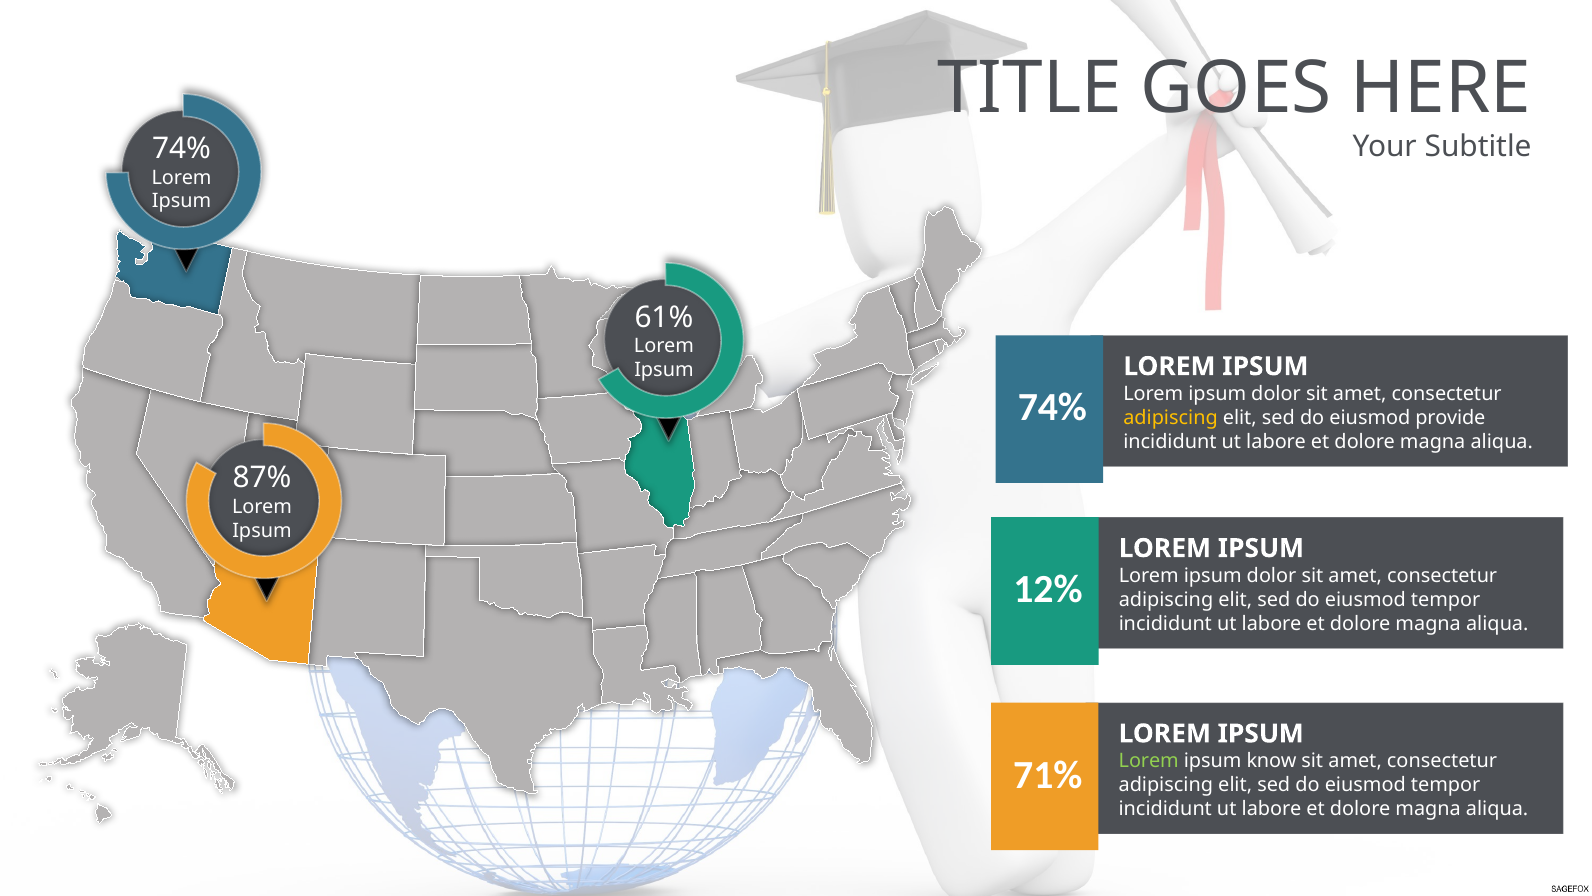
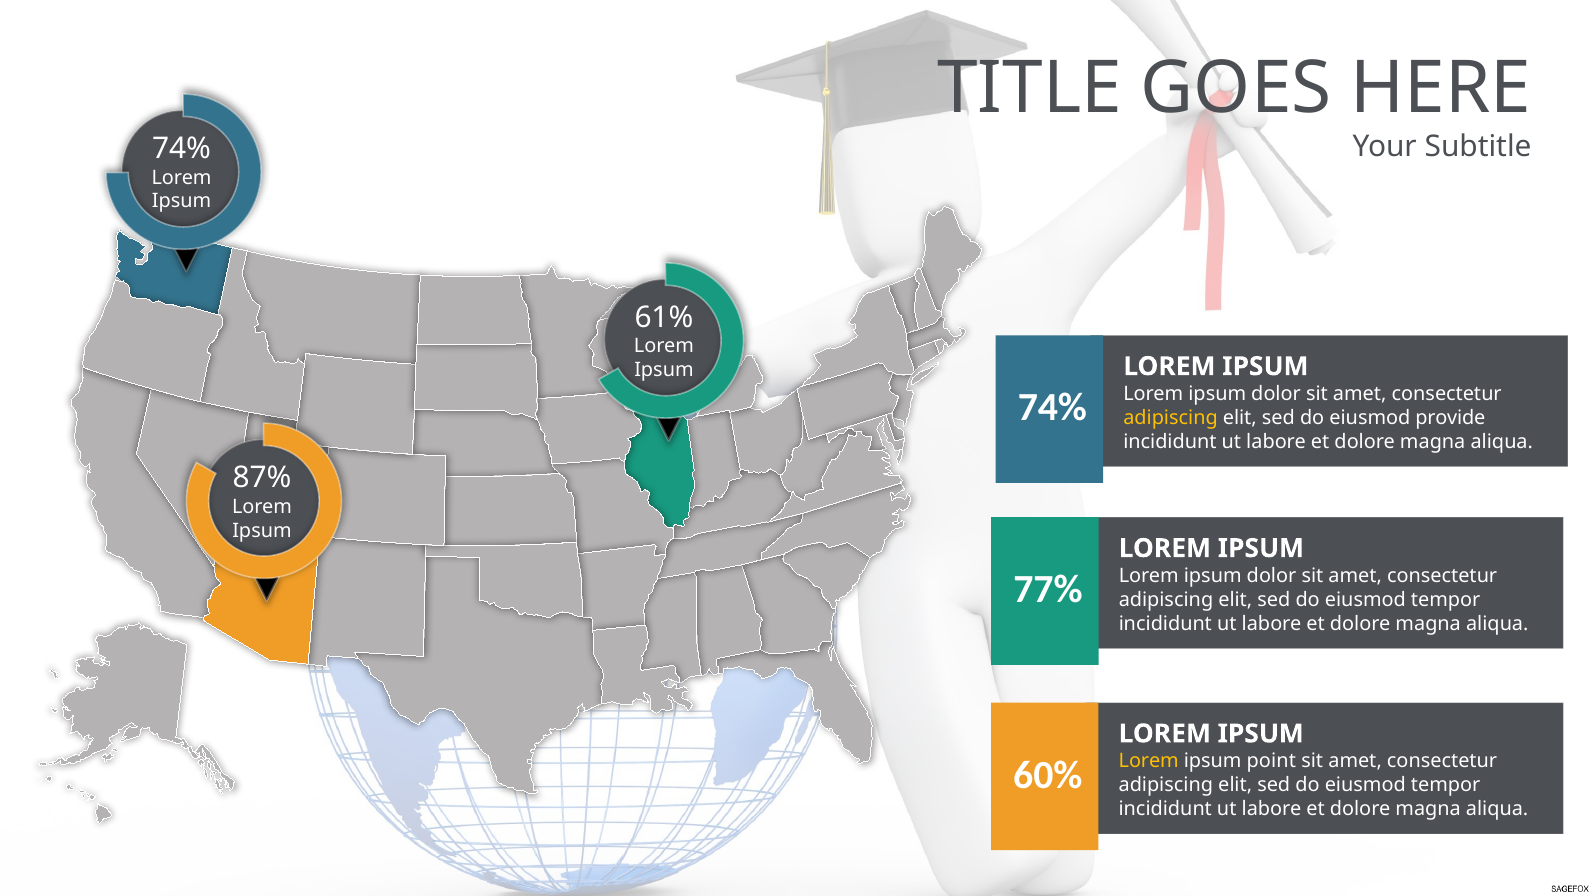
12%: 12% -> 77%
Lorem at (1149, 761) colour: light green -> yellow
know: know -> point
71%: 71% -> 60%
